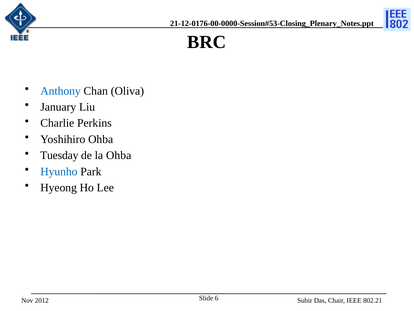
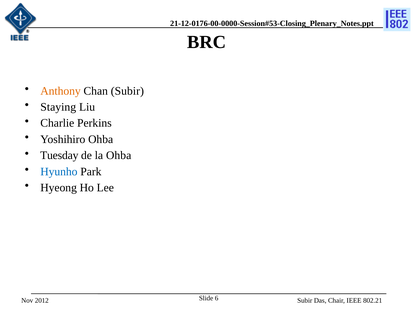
Anthony colour: blue -> orange
Chan Oliva: Oliva -> Subir
January: January -> Staying
